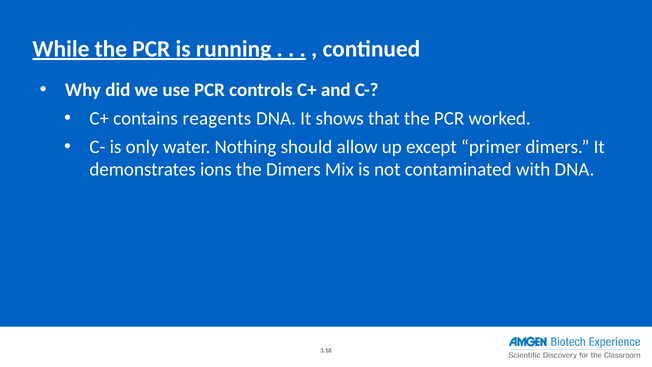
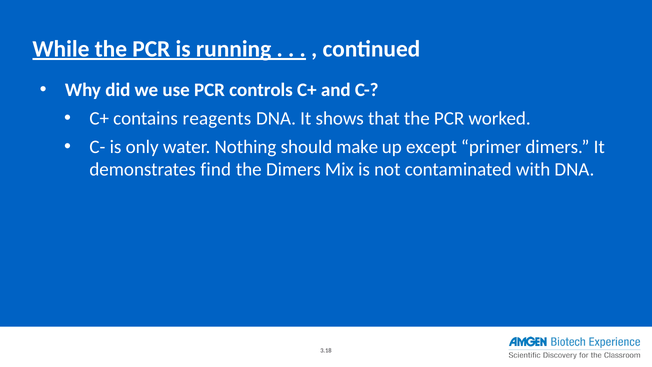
allow: allow -> make
ions: ions -> find
